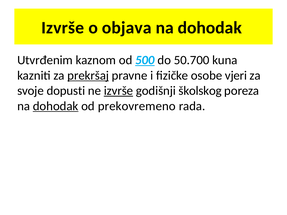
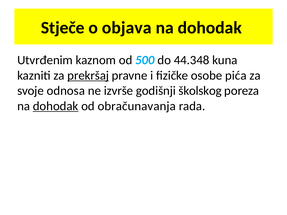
Izvrše at (63, 28): Izvrše -> Stječe
500 underline: present -> none
50.700: 50.700 -> 44.348
vjeri: vjeri -> pića
dopusti: dopusti -> odnosa
izvrše at (118, 91) underline: present -> none
prekovremeno: prekovremeno -> obračunavanja
